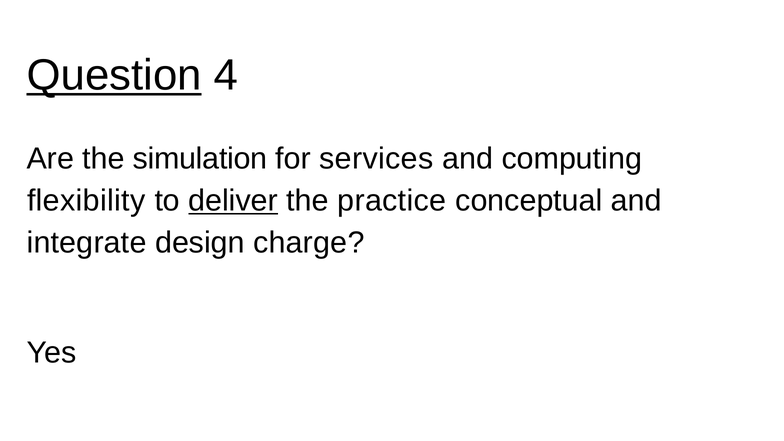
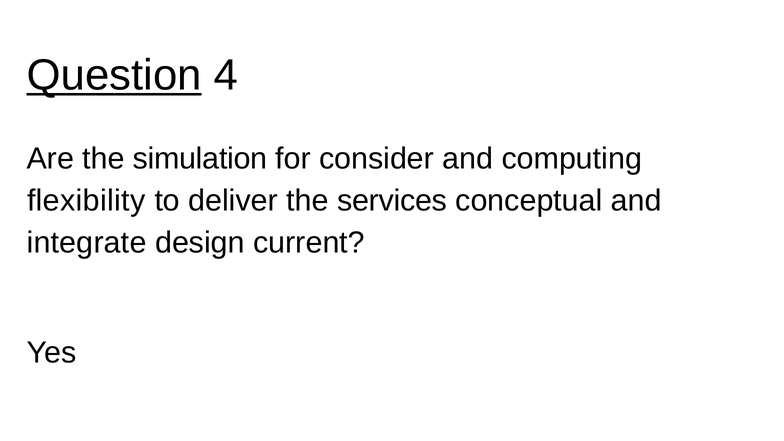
services: services -> consider
deliver underline: present -> none
practice: practice -> services
charge: charge -> current
